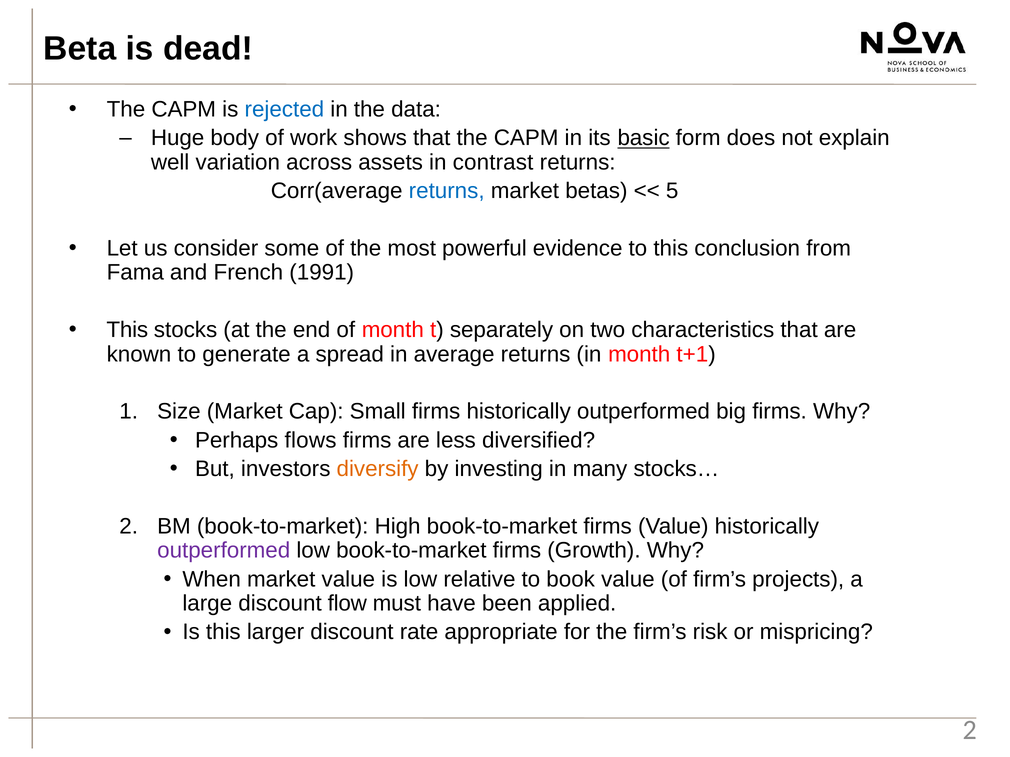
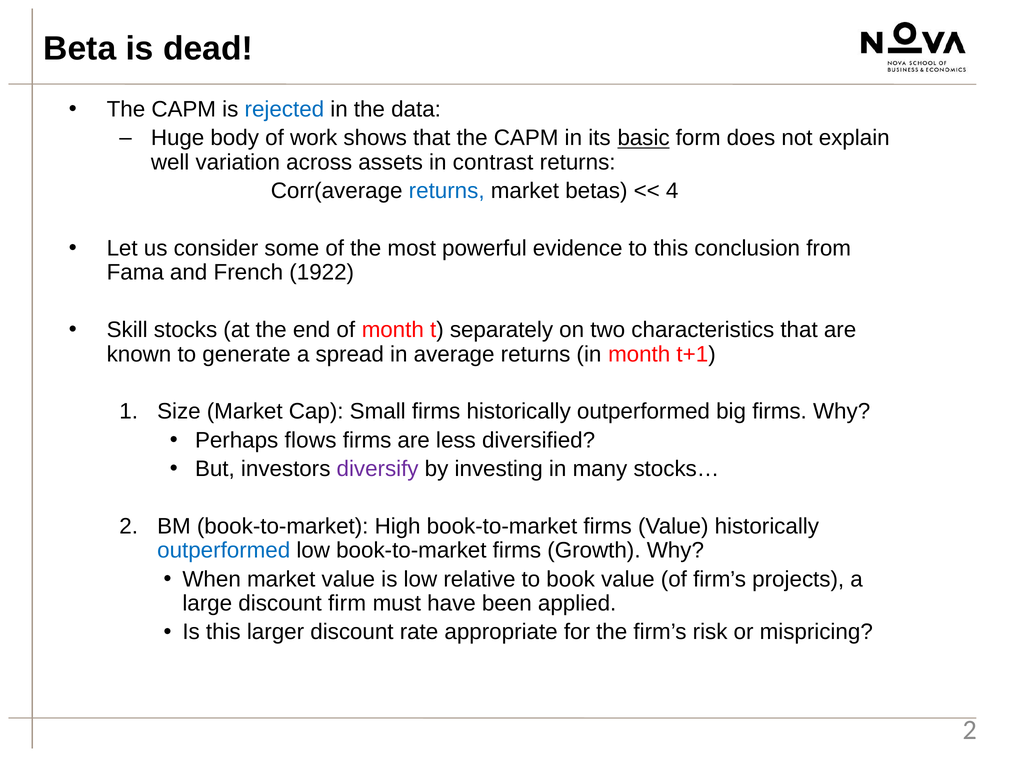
5: 5 -> 4
1991: 1991 -> 1922
This at (127, 330): This -> Skill
diversify colour: orange -> purple
outperformed at (224, 551) colour: purple -> blue
flow: flow -> firm
